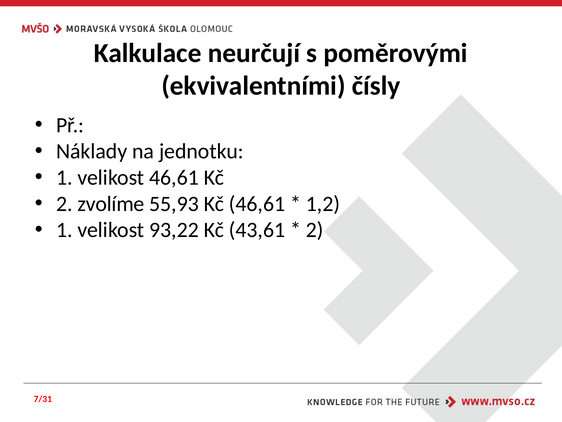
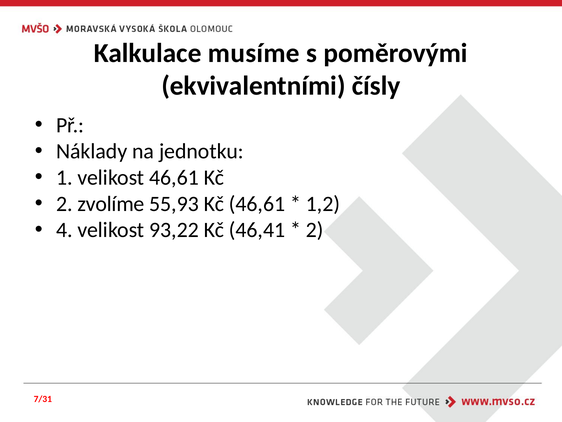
neurčují: neurčují -> musíme
1 at (64, 230): 1 -> 4
43,61: 43,61 -> 46,41
